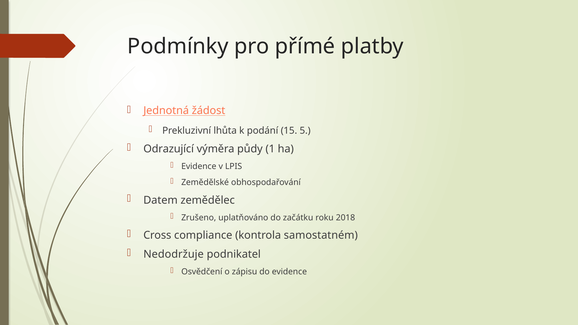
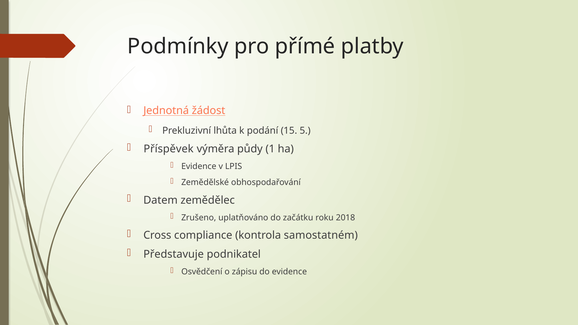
Odrazující: Odrazující -> Příspěvek
Nedodržuje: Nedodržuje -> Představuje
